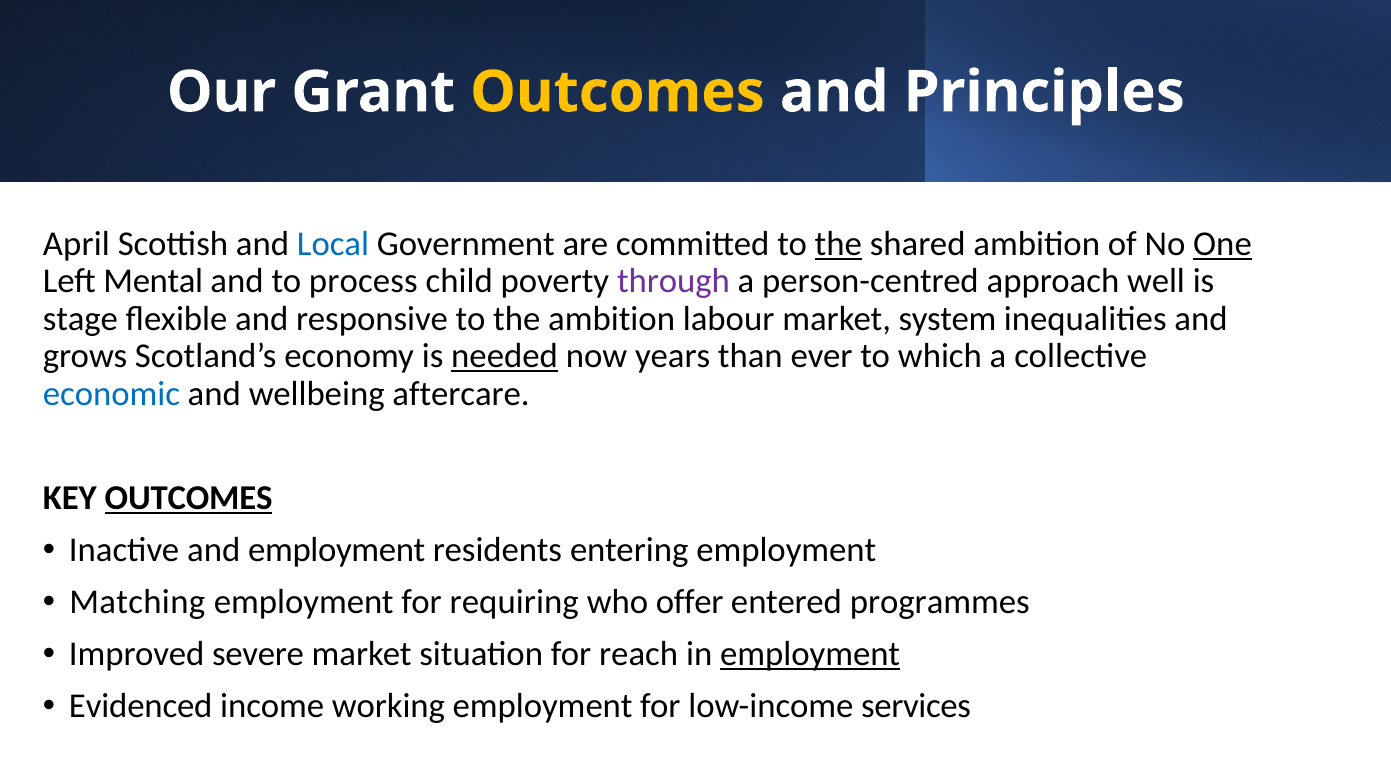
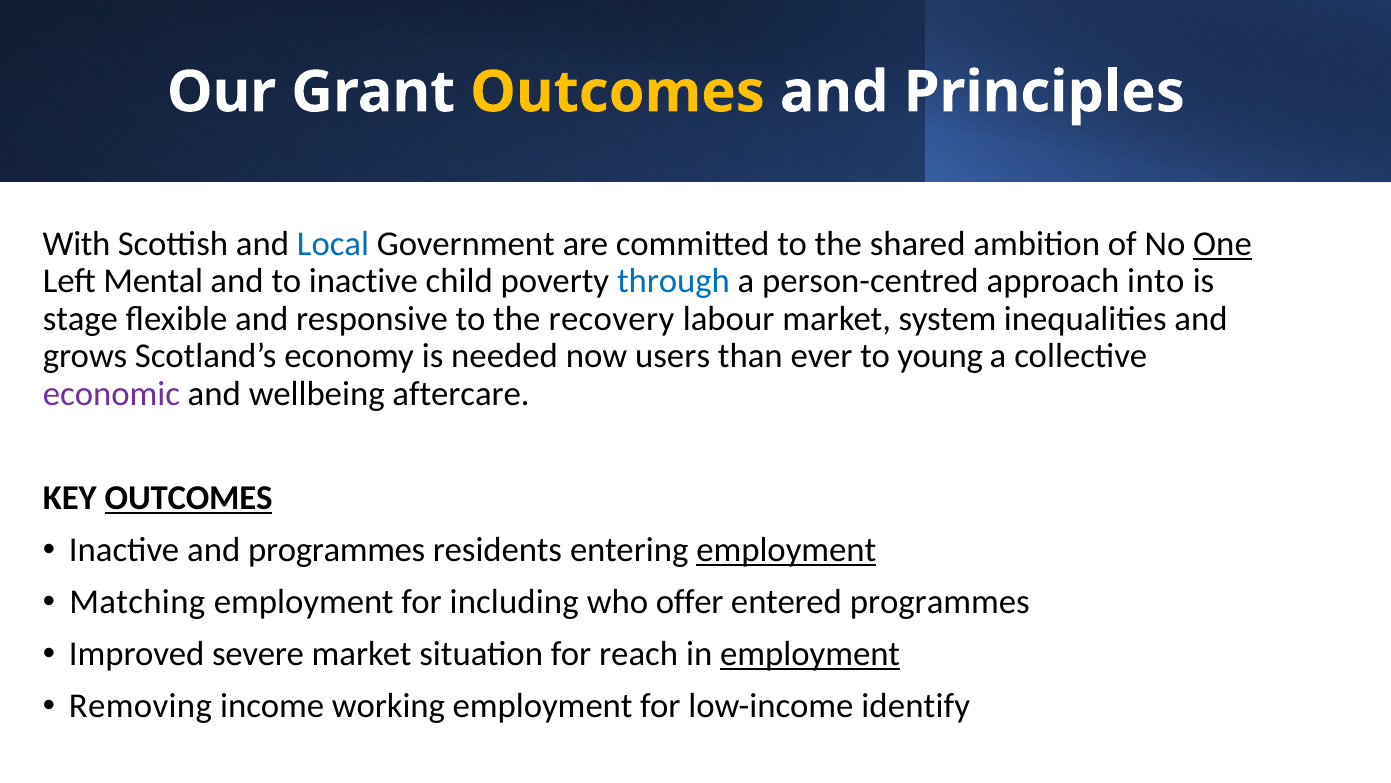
April: April -> With
the at (838, 243) underline: present -> none
to process: process -> inactive
through colour: purple -> blue
well: well -> into
the ambition: ambition -> recovery
needed underline: present -> none
years: years -> users
which: which -> young
economic colour: blue -> purple
and employment: employment -> programmes
employment at (786, 550) underline: none -> present
requiring: requiring -> including
Evidenced: Evidenced -> Removing
services: services -> identify
